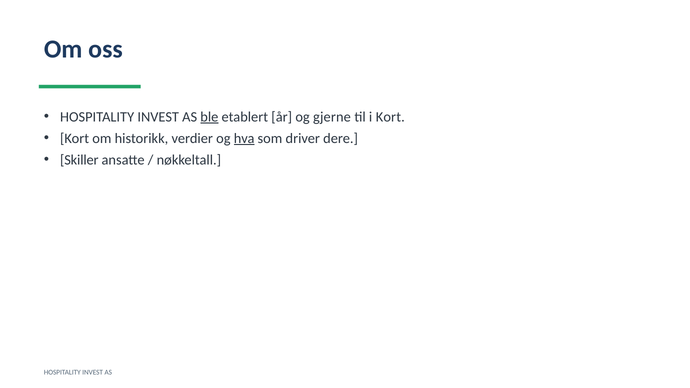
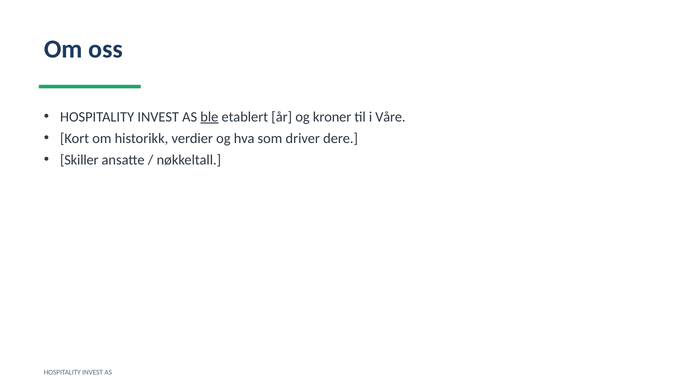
gjerne: gjerne -> kroner
i Kort: Kort -> Våre
hva underline: present -> none
